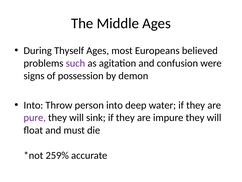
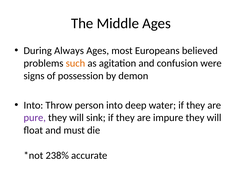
Thyself: Thyself -> Always
such colour: purple -> orange
259%: 259% -> 238%
